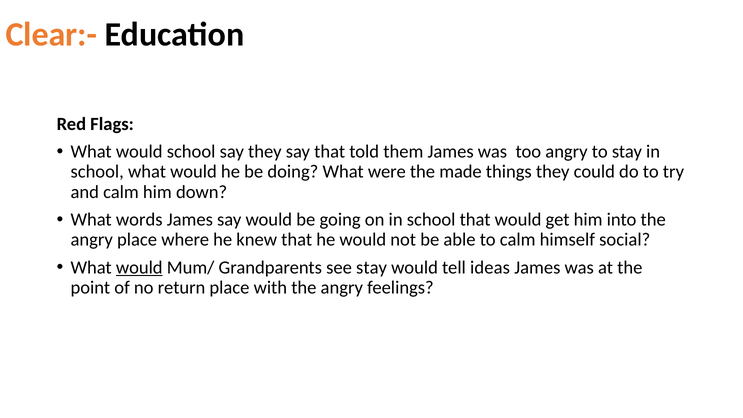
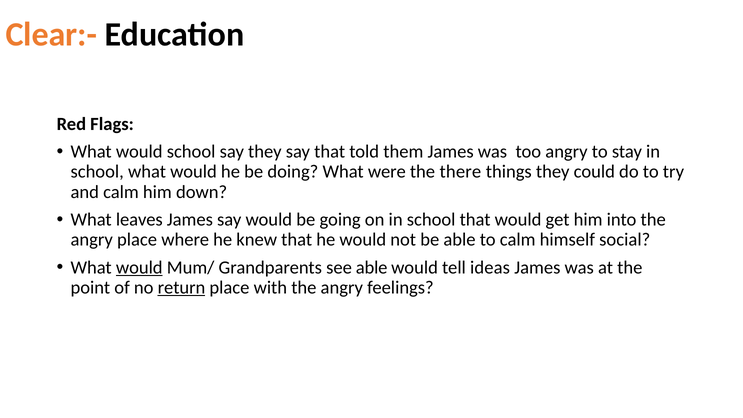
made: made -> there
words: words -> leaves
see stay: stay -> able
return underline: none -> present
